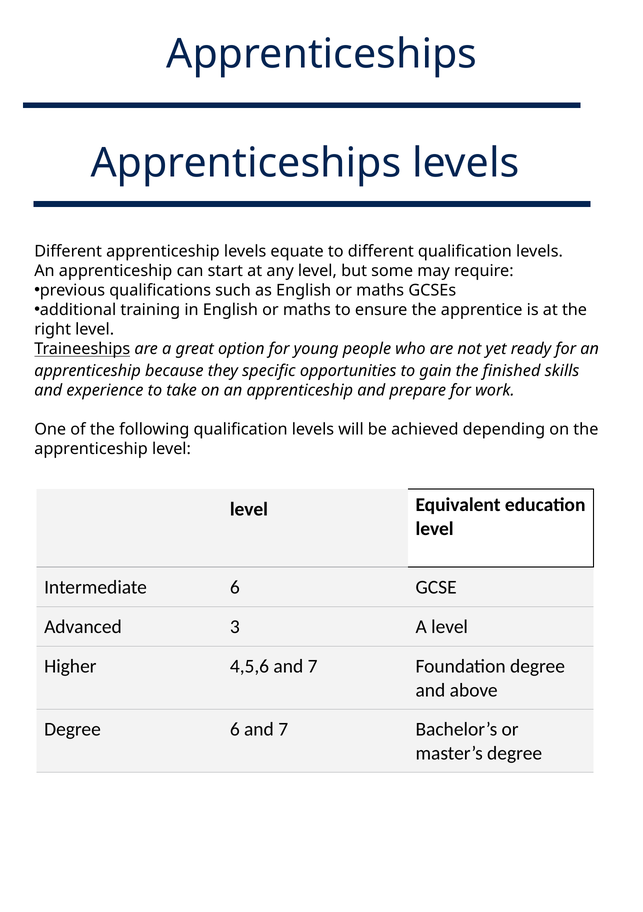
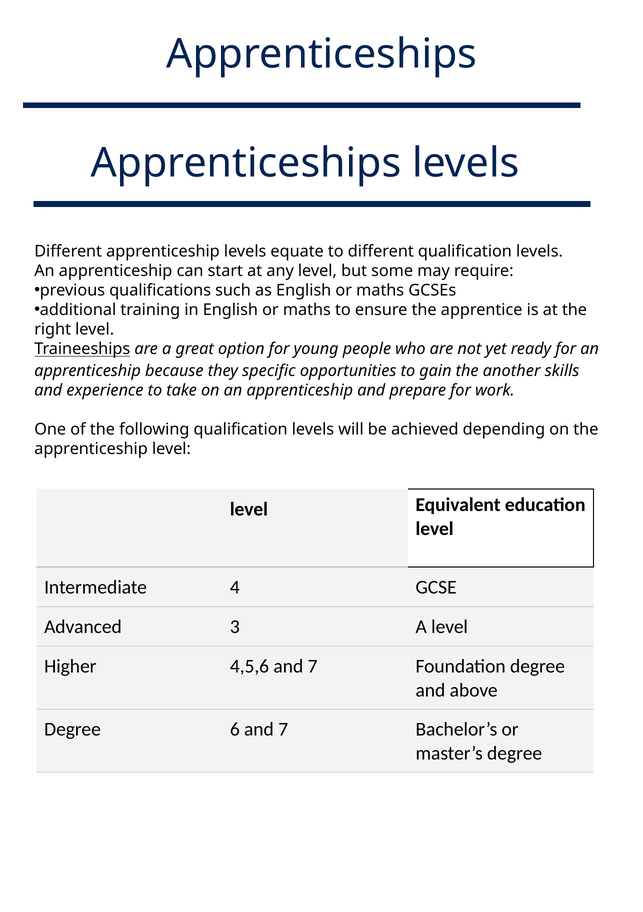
finished: finished -> another
Intermediate 6: 6 -> 4
